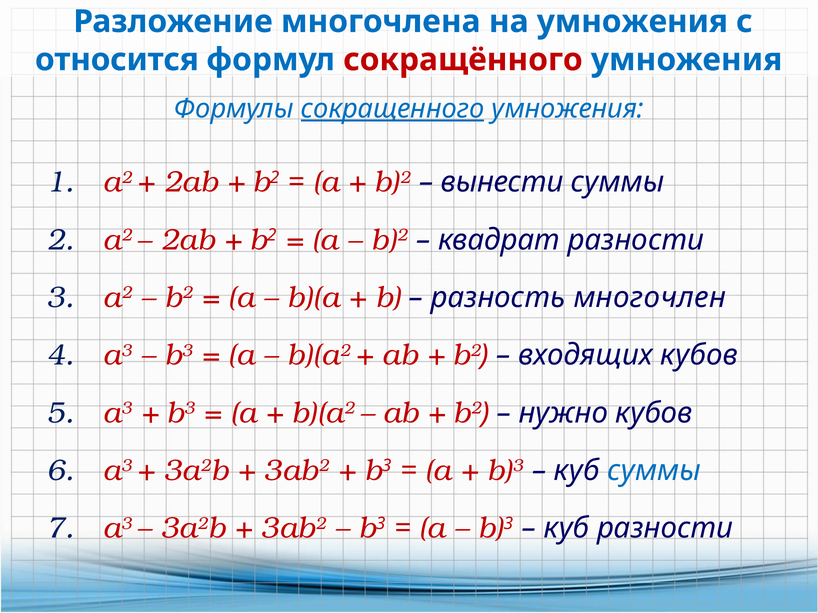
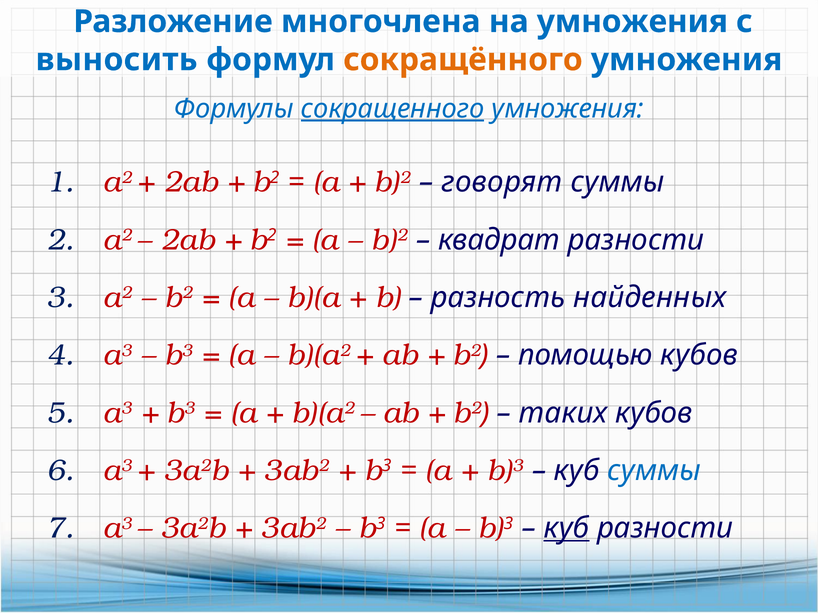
относится: относится -> выносить
сокращённого colour: red -> orange
вынести: вынести -> говорят
многочлен: многочлен -> найденных
входящих: входящих -> помощью
нужно: нужно -> таких
куб at (566, 529) underline: none -> present
